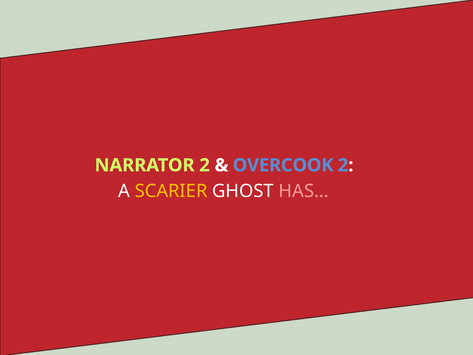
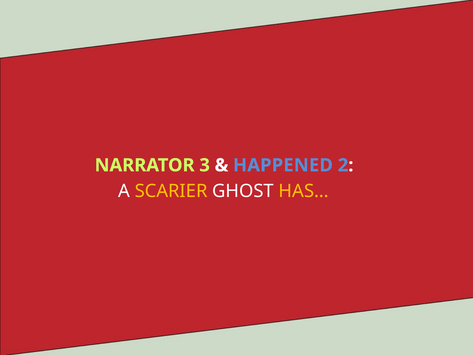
NARRATOR 2: 2 -> 3
OVERCOOK: OVERCOOK -> HAPPENED
HAS… colour: pink -> yellow
